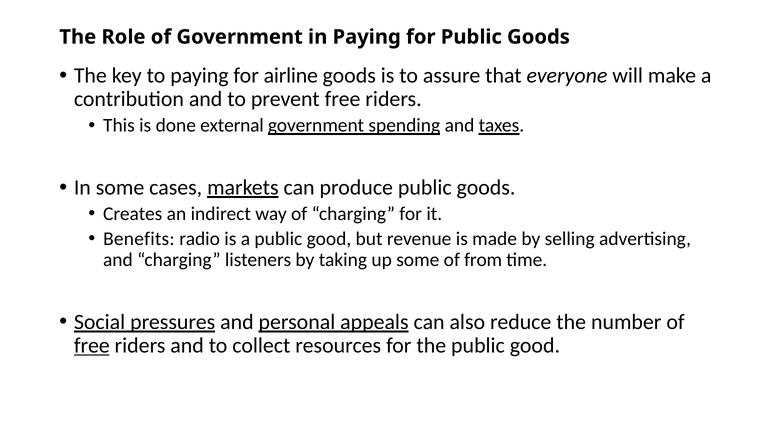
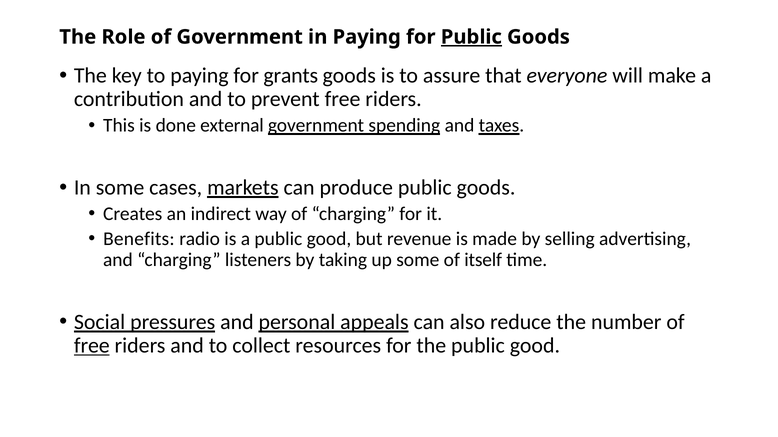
Public at (471, 37) underline: none -> present
airline: airline -> grants
from: from -> itself
